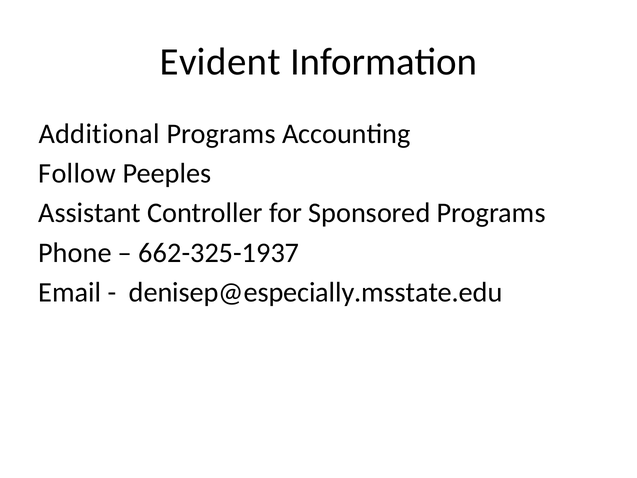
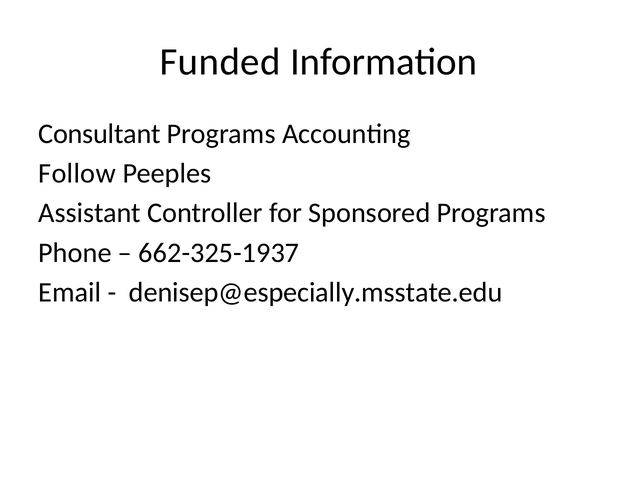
Evident: Evident -> Funded
Additional: Additional -> Consultant
